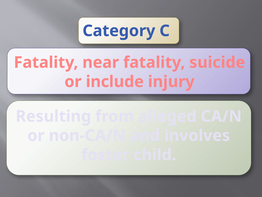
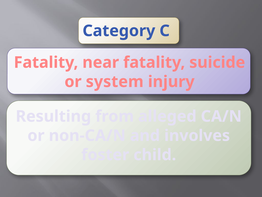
include: include -> system
